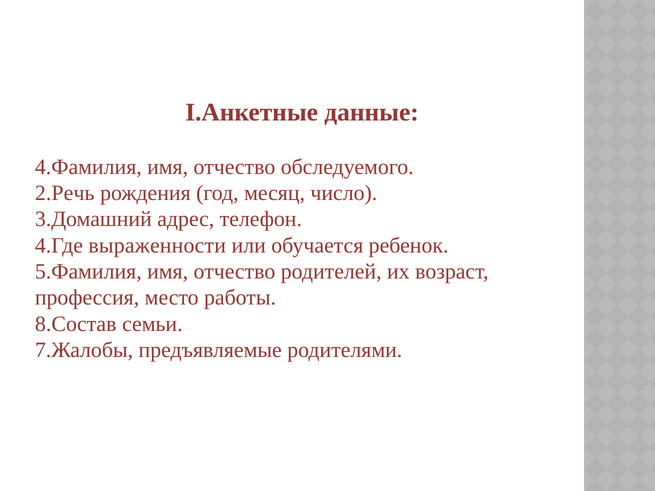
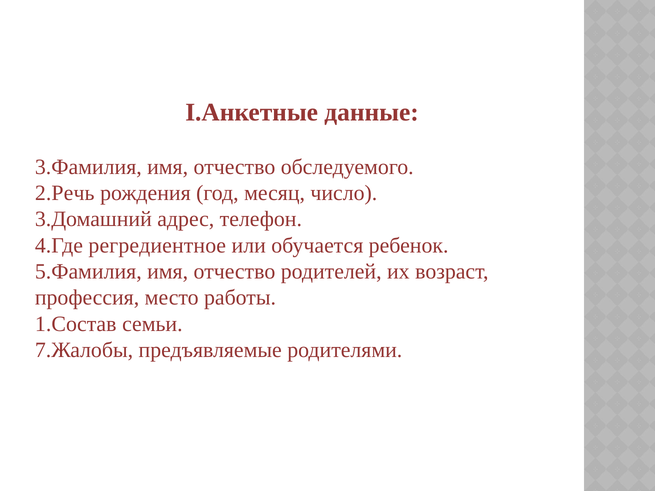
4.Фамилия: 4.Фамилия -> 3.Фамилия
выраженности: выраженности -> регредиентное
8.Состав: 8.Состав -> 1.Состав
